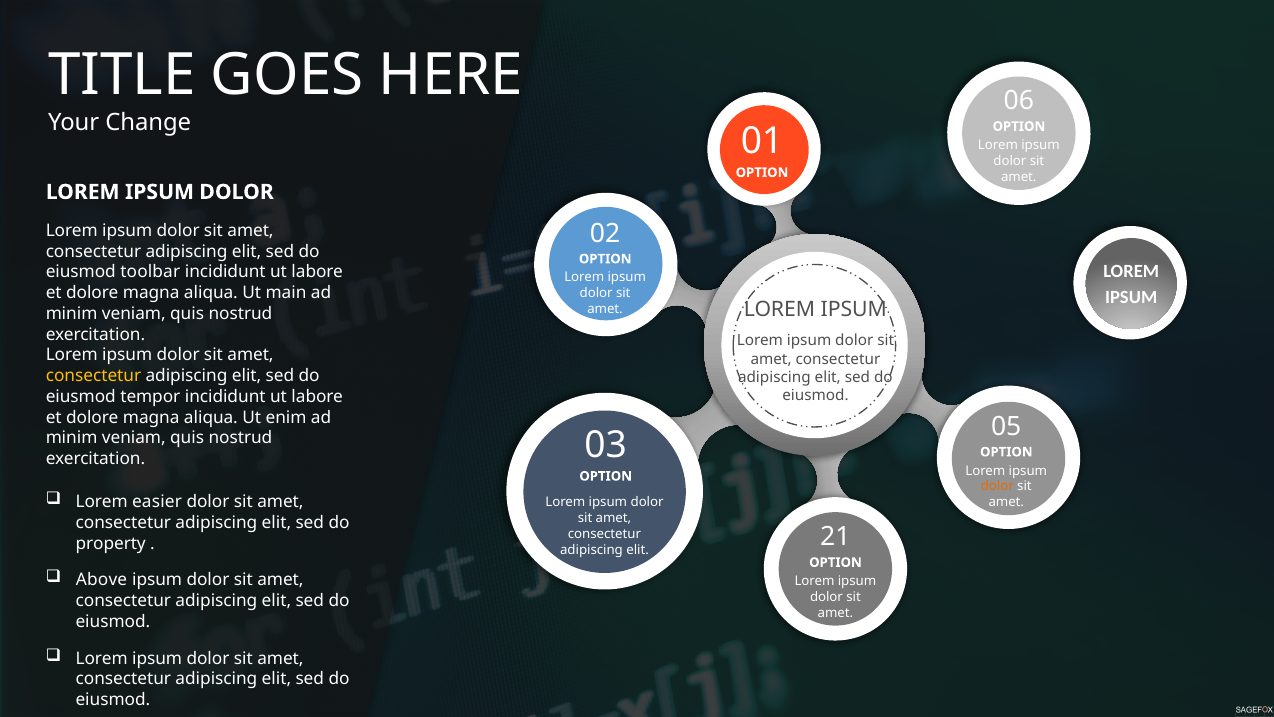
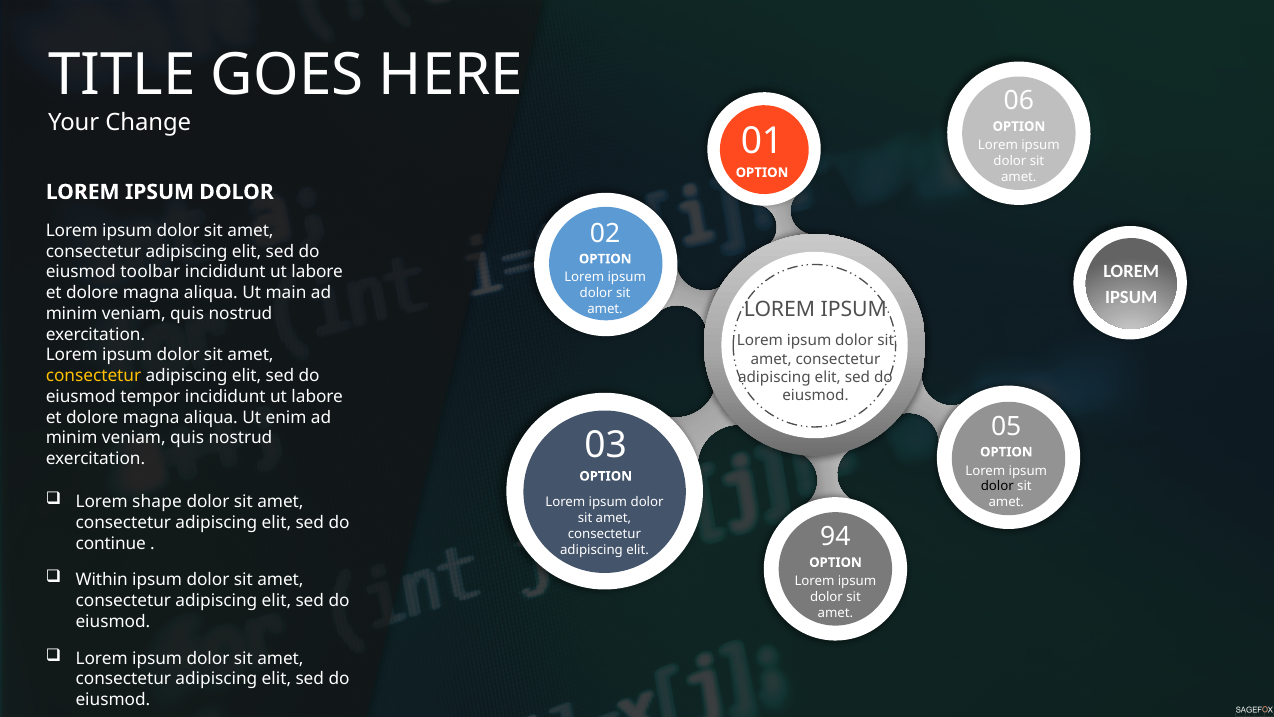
dolor at (997, 486) colour: orange -> black
easier: easier -> shape
property: property -> continue
21: 21 -> 94
Above: Above -> Within
